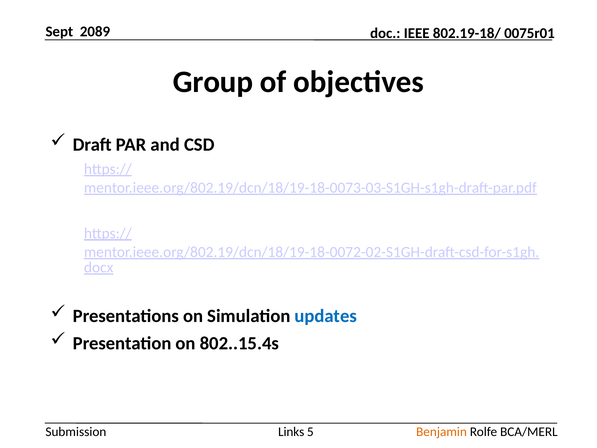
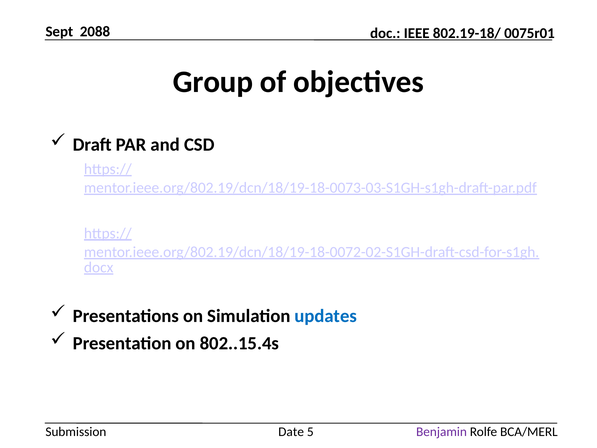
2089: 2089 -> 2088
Links: Links -> Date
Benjamin colour: orange -> purple
